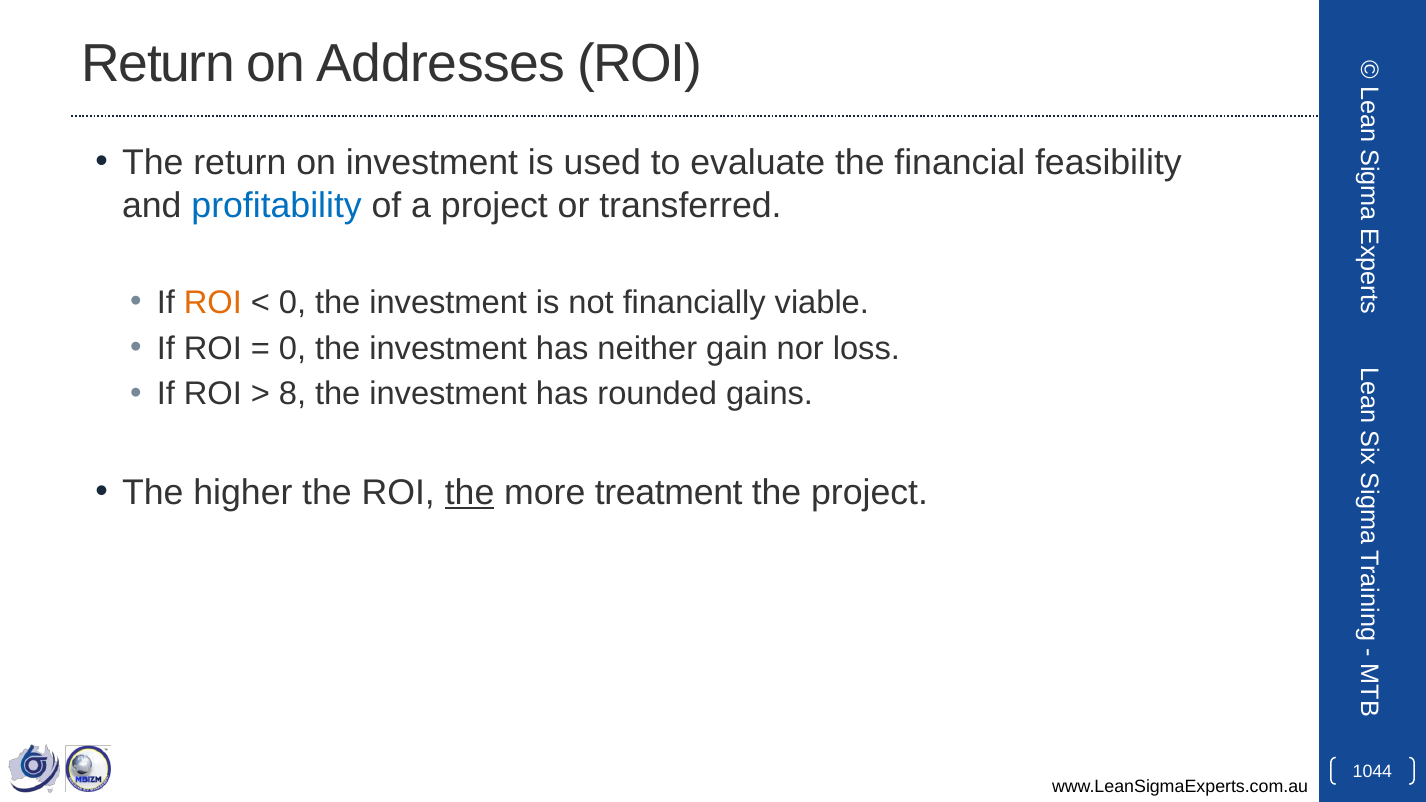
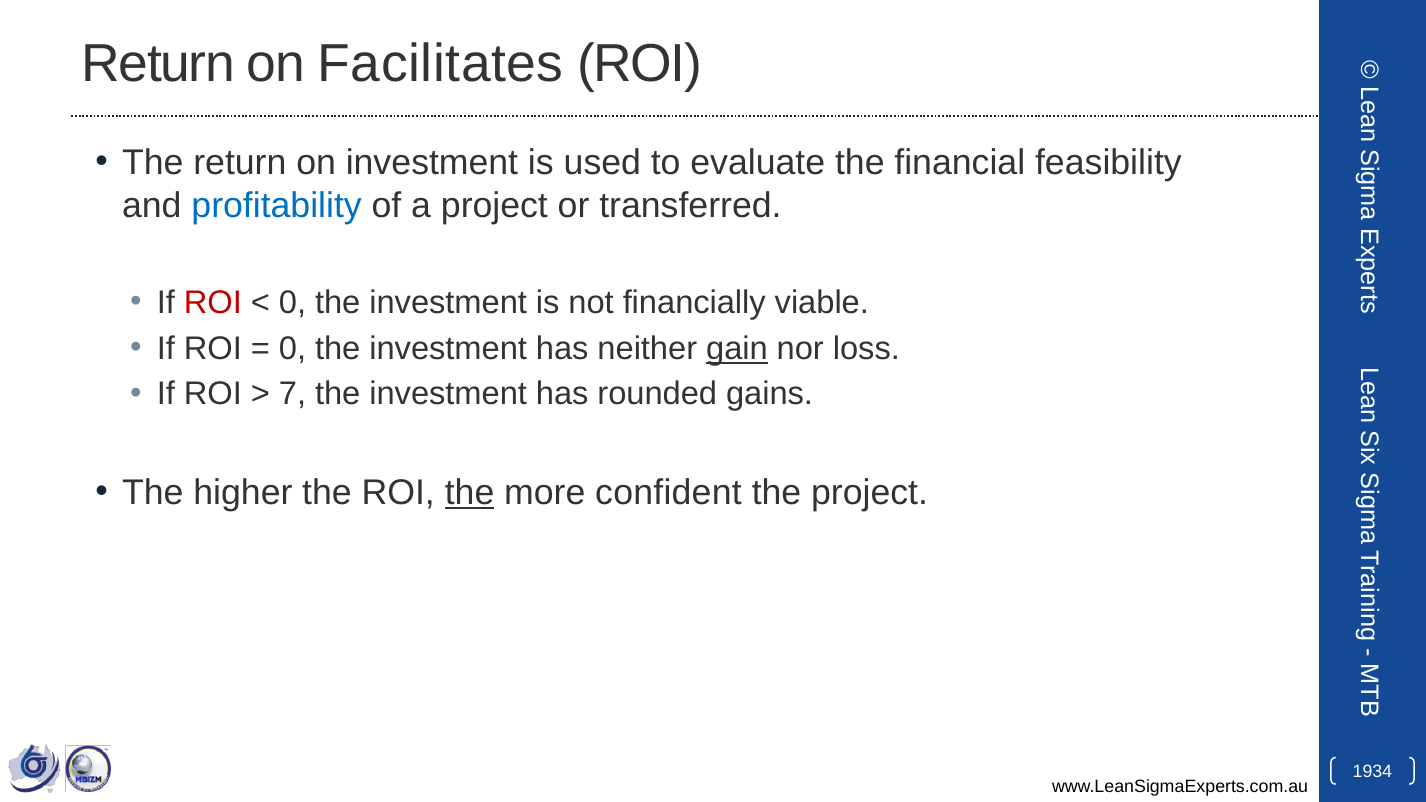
Addresses: Addresses -> Facilitates
ROI at (213, 303) colour: orange -> red
gain underline: none -> present
8: 8 -> 7
treatment: treatment -> confident
1044: 1044 -> 1934
